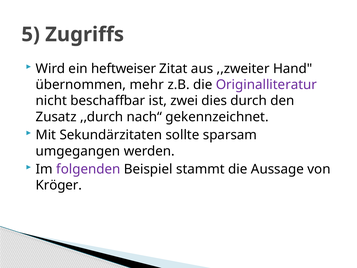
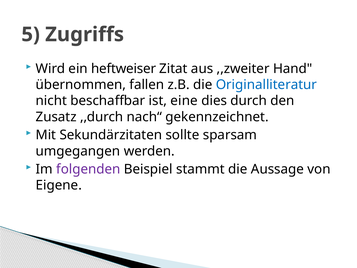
mehr: mehr -> fallen
Originalliteratur colour: purple -> blue
zwei: zwei -> eine
Kröger: Kröger -> Eigene
